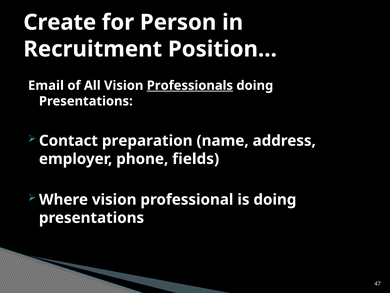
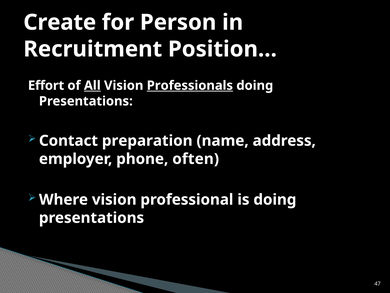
Email: Email -> Effort
All underline: none -> present
fields: fields -> often
